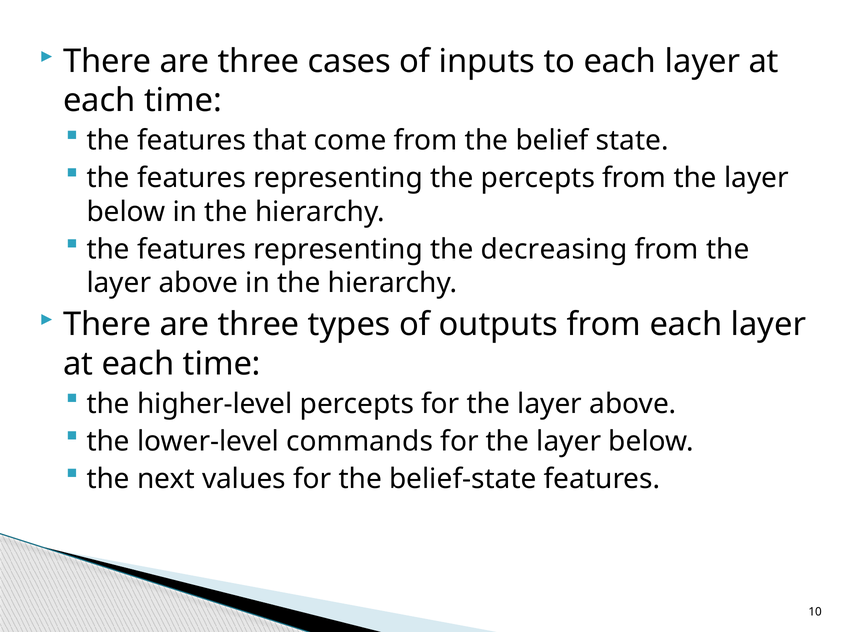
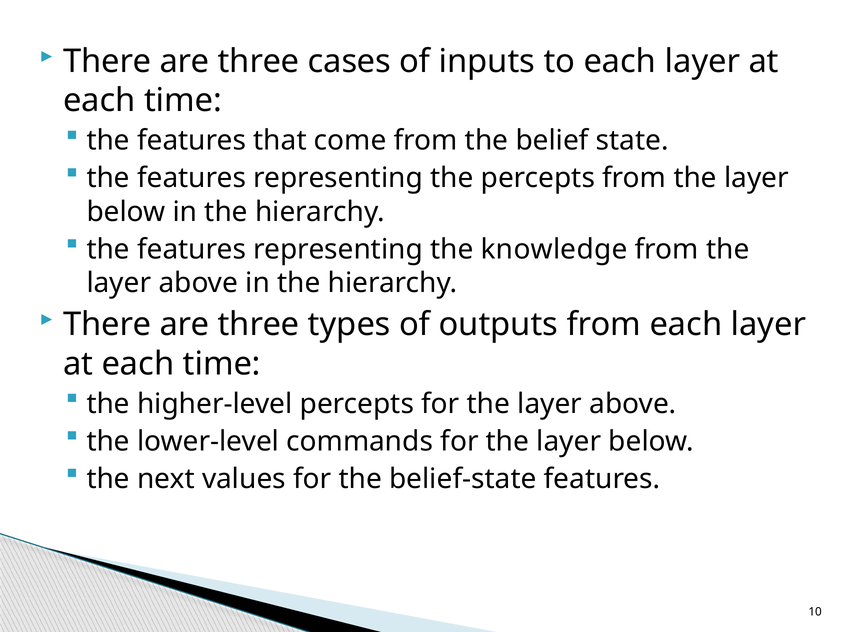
decreasing: decreasing -> knowledge
